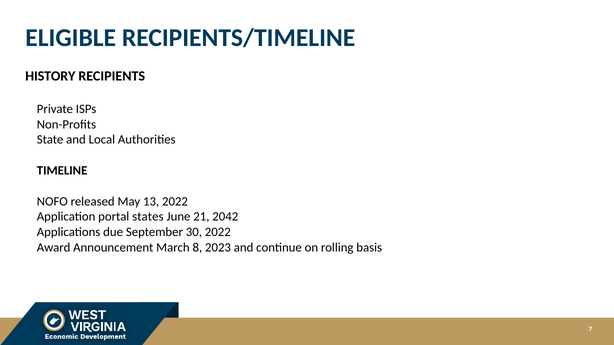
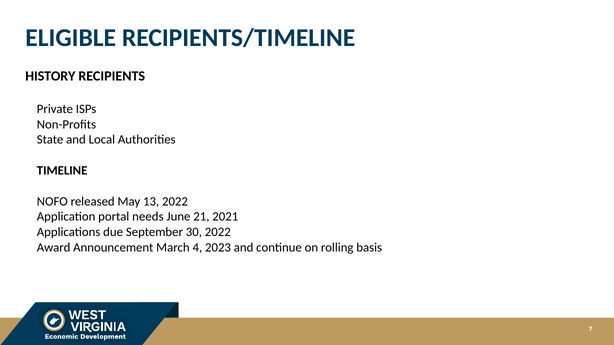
states: states -> needs
2042: 2042 -> 2021
8: 8 -> 4
